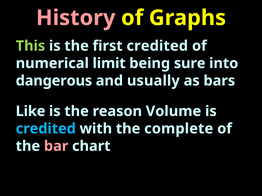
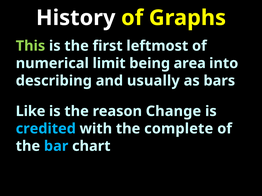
History colour: pink -> white
first credited: credited -> leftmost
sure: sure -> area
dangerous: dangerous -> describing
Volume: Volume -> Change
bar colour: pink -> light blue
